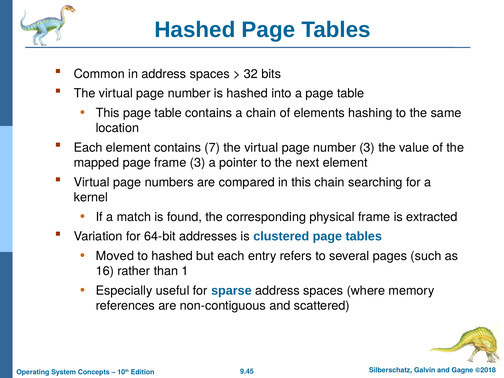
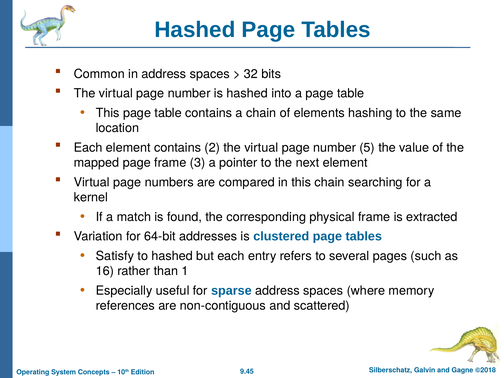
7: 7 -> 2
number 3: 3 -> 5
Moved: Moved -> Satisfy
